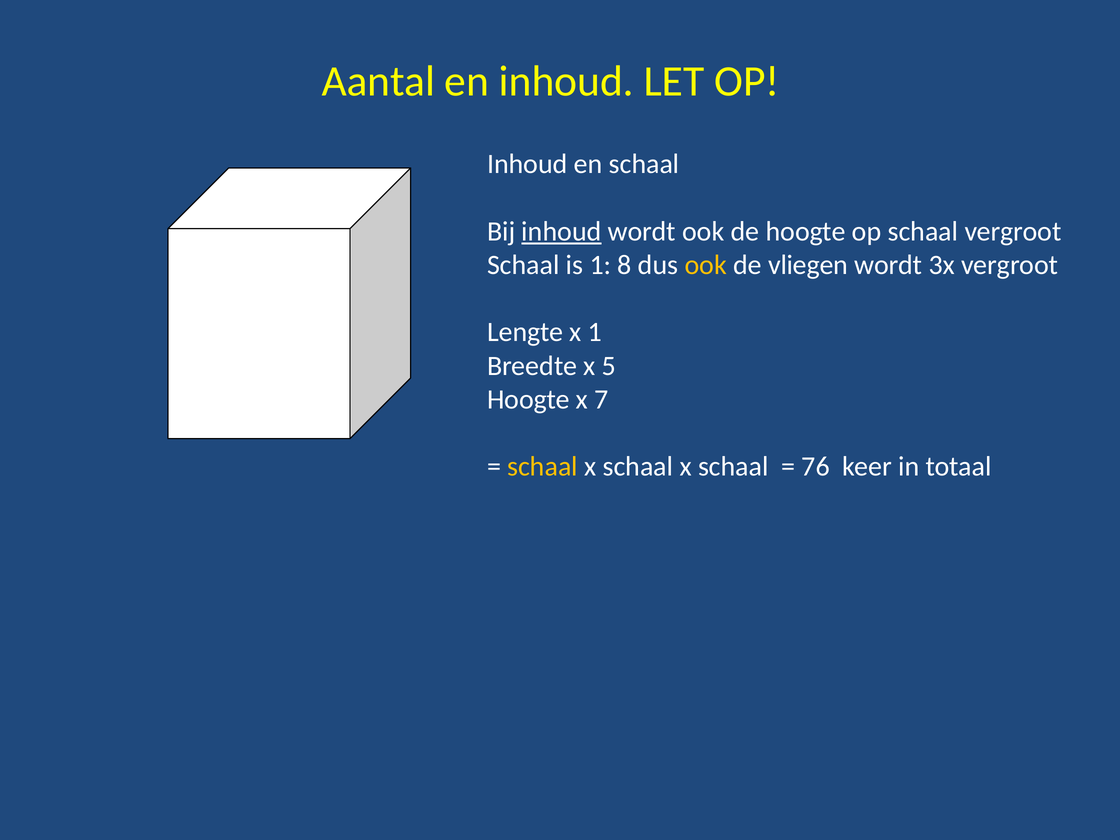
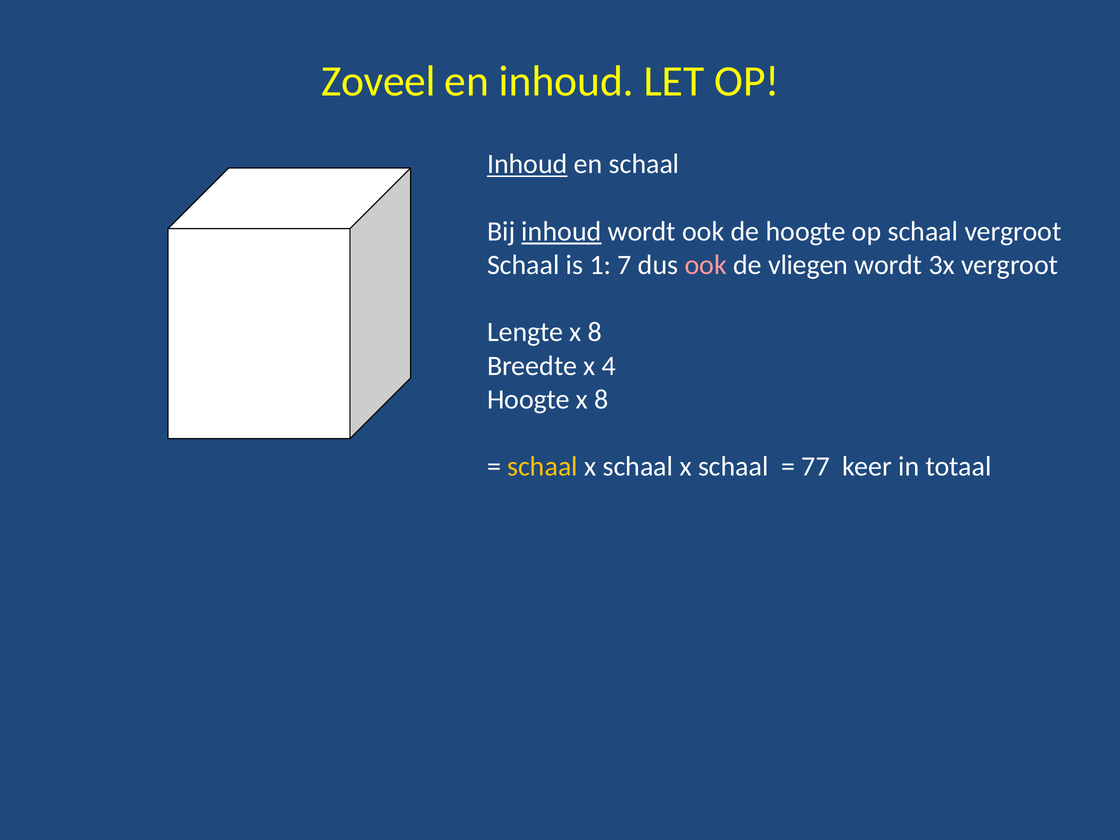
Aantal: Aantal -> Zoveel
Inhoud at (527, 164) underline: none -> present
8: 8 -> 7
ook at (706, 265) colour: yellow -> pink
Lengte x 1: 1 -> 8
5: 5 -> 4
Hoogte x 7: 7 -> 8
76: 76 -> 77
